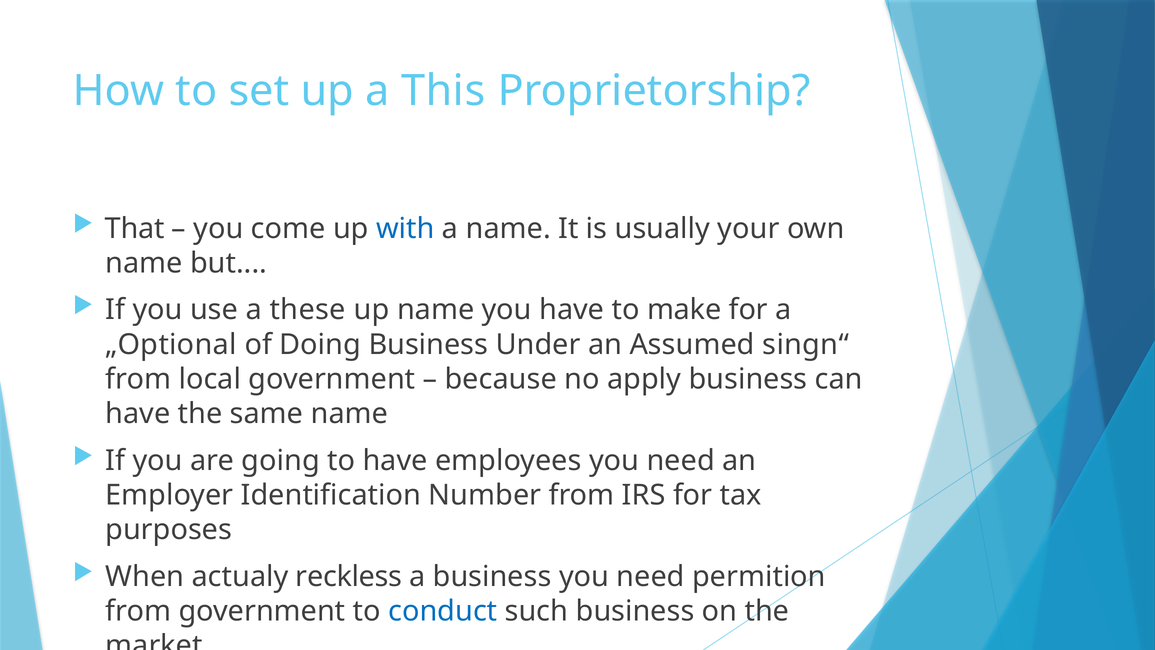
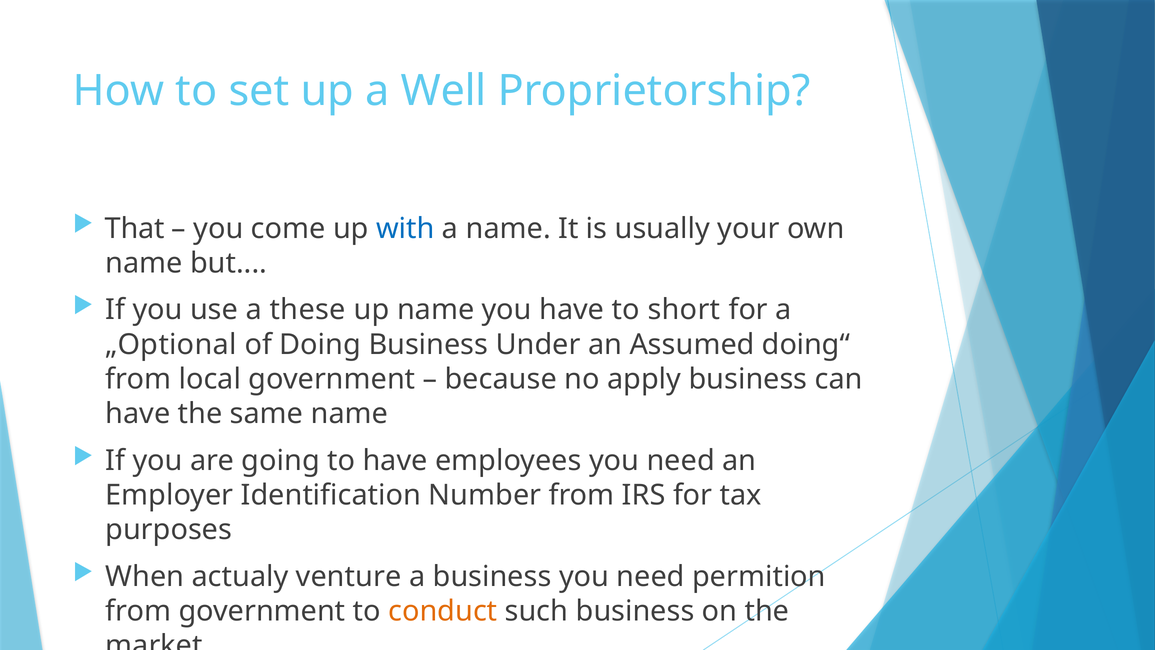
This: This -> Well
make: make -> short
singn“: singn“ -> doing“
reckless: reckless -> venture
conduct colour: blue -> orange
